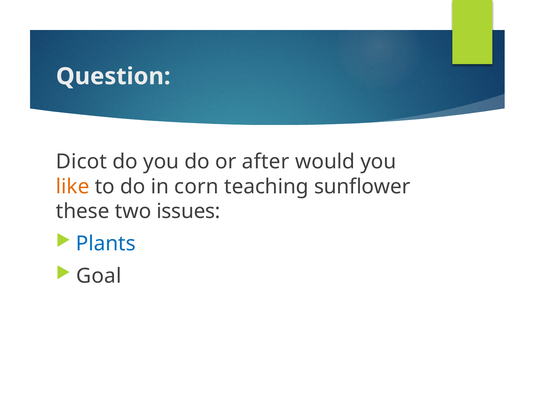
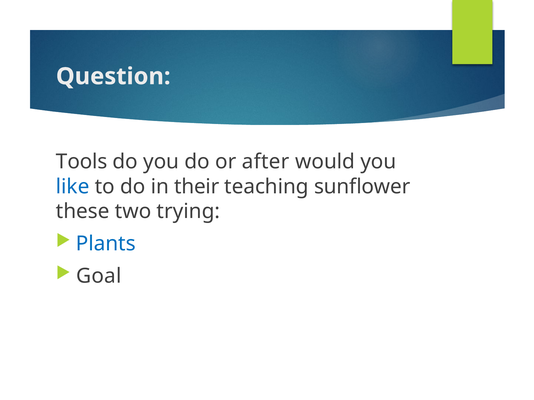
Dicot: Dicot -> Tools
like colour: orange -> blue
corn: corn -> their
issues: issues -> trying
